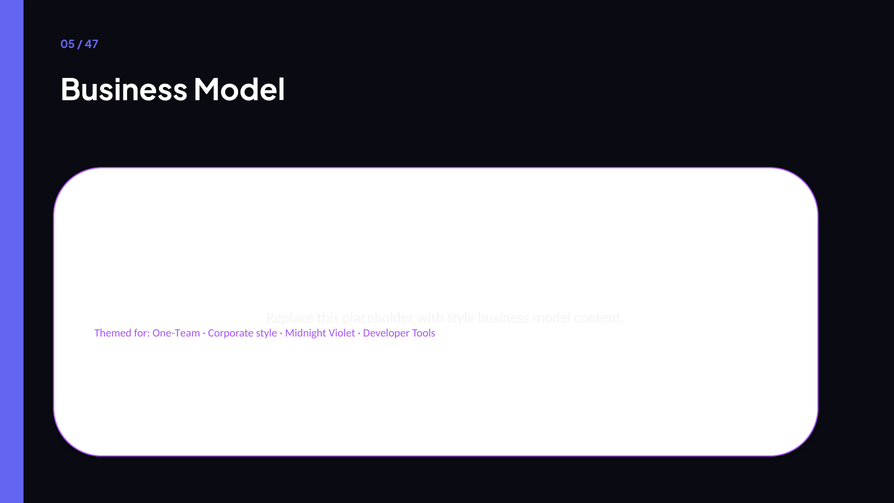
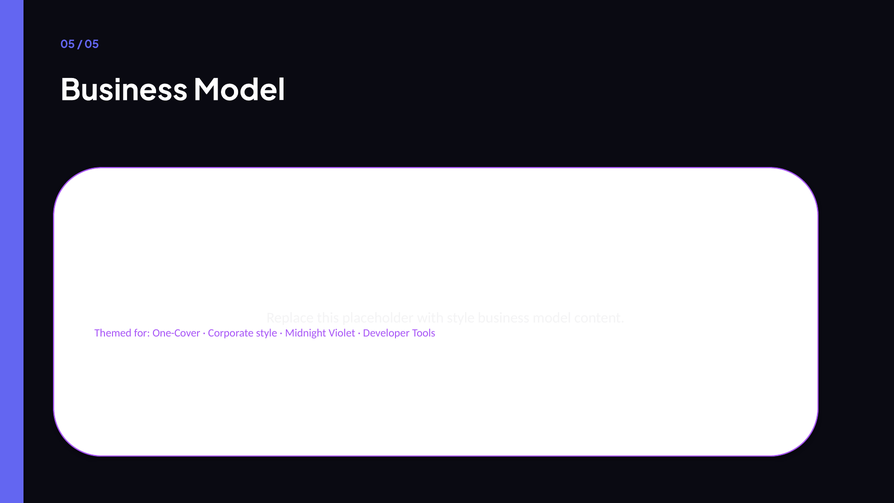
47 at (92, 44): 47 -> 05
One-Team: One-Team -> One-Cover
